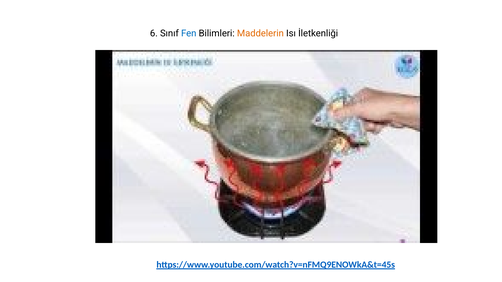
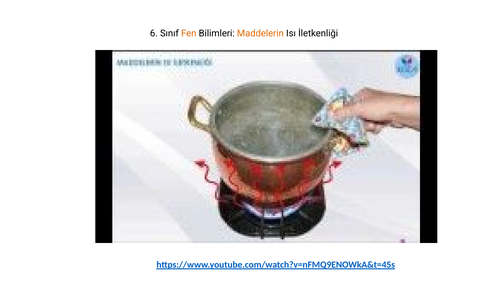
Fen colour: blue -> orange
